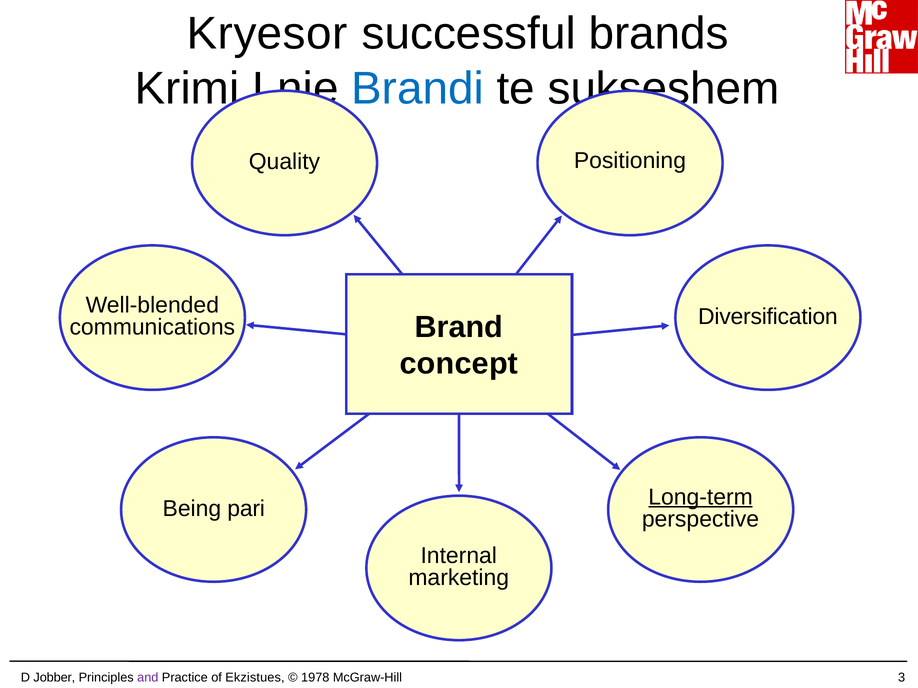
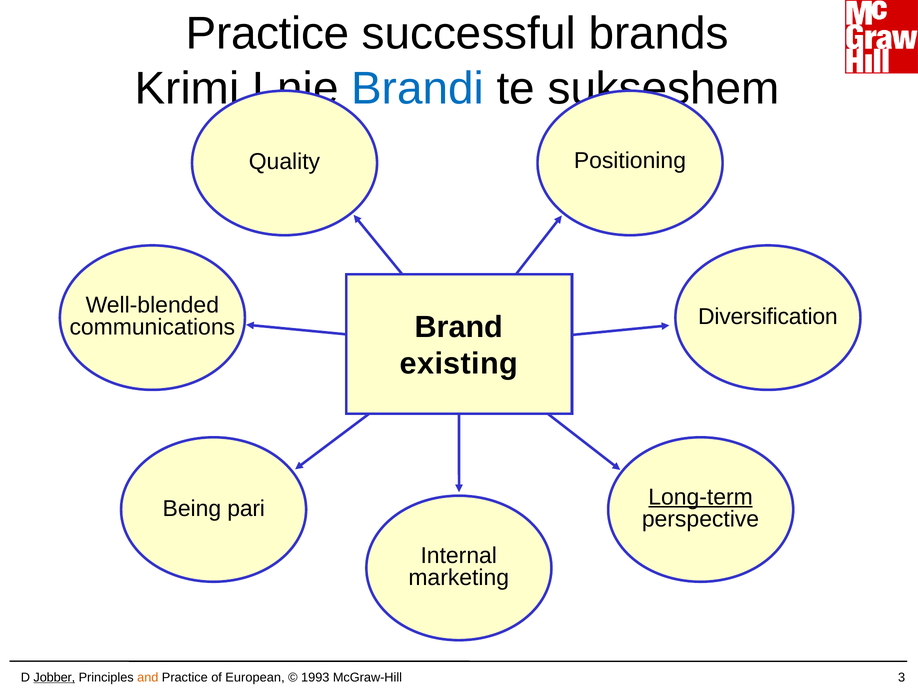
Kryesor at (267, 34): Kryesor -> Practice
concept: concept -> existing
Jobber underline: none -> present
and colour: purple -> orange
Ekzistues: Ekzistues -> European
1978: 1978 -> 1993
